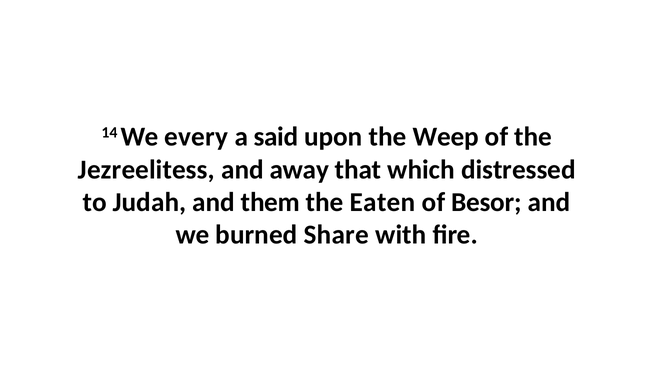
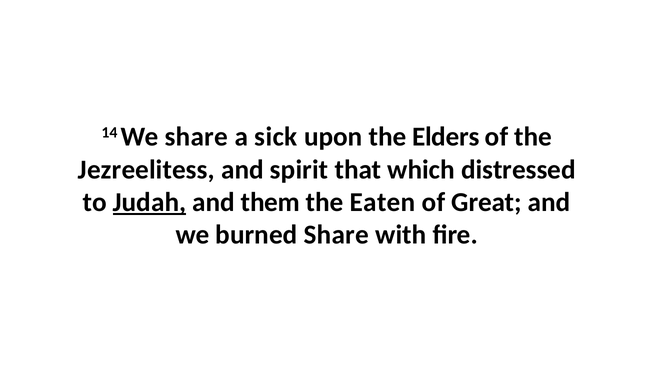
We every: every -> share
said: said -> sick
Weep: Weep -> Elders
away: away -> spirit
Judah underline: none -> present
Besor: Besor -> Great
